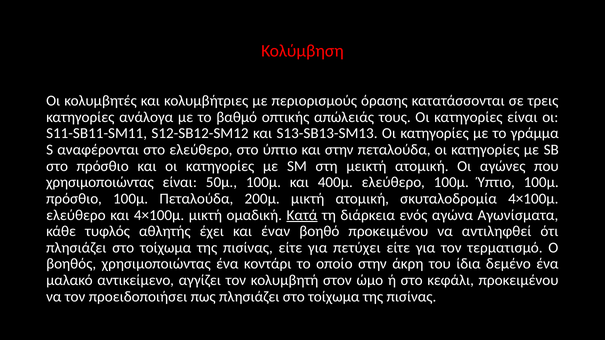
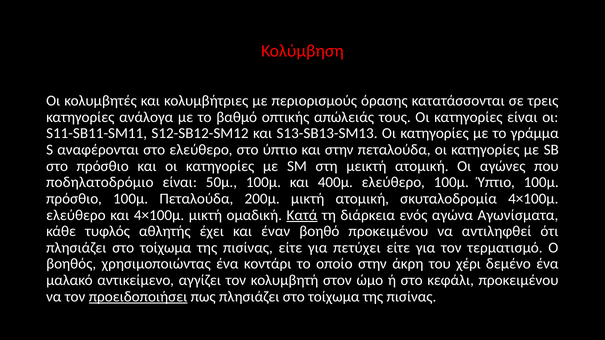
χρησιμοποιώντας at (100, 183): χρησιμοποιώντας -> ποδηλατοδρόμιο
ίδια: ίδια -> χέρι
προειδοποιήσει underline: none -> present
